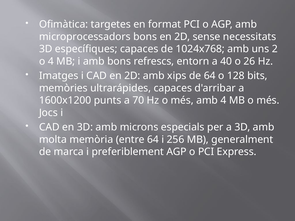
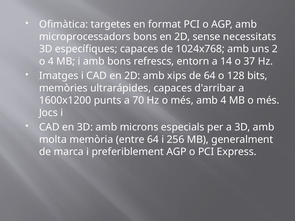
40: 40 -> 14
26: 26 -> 37
